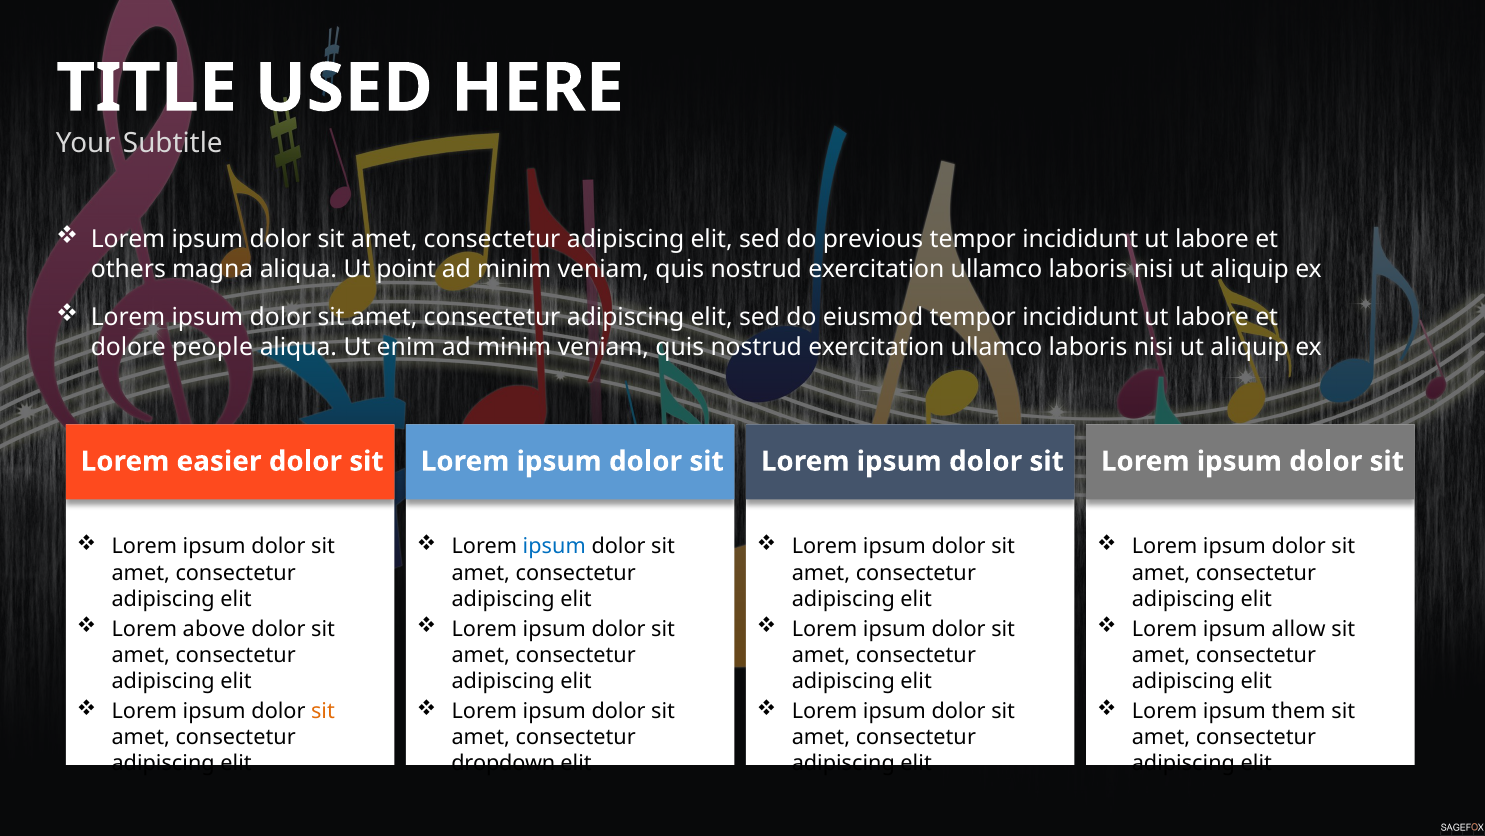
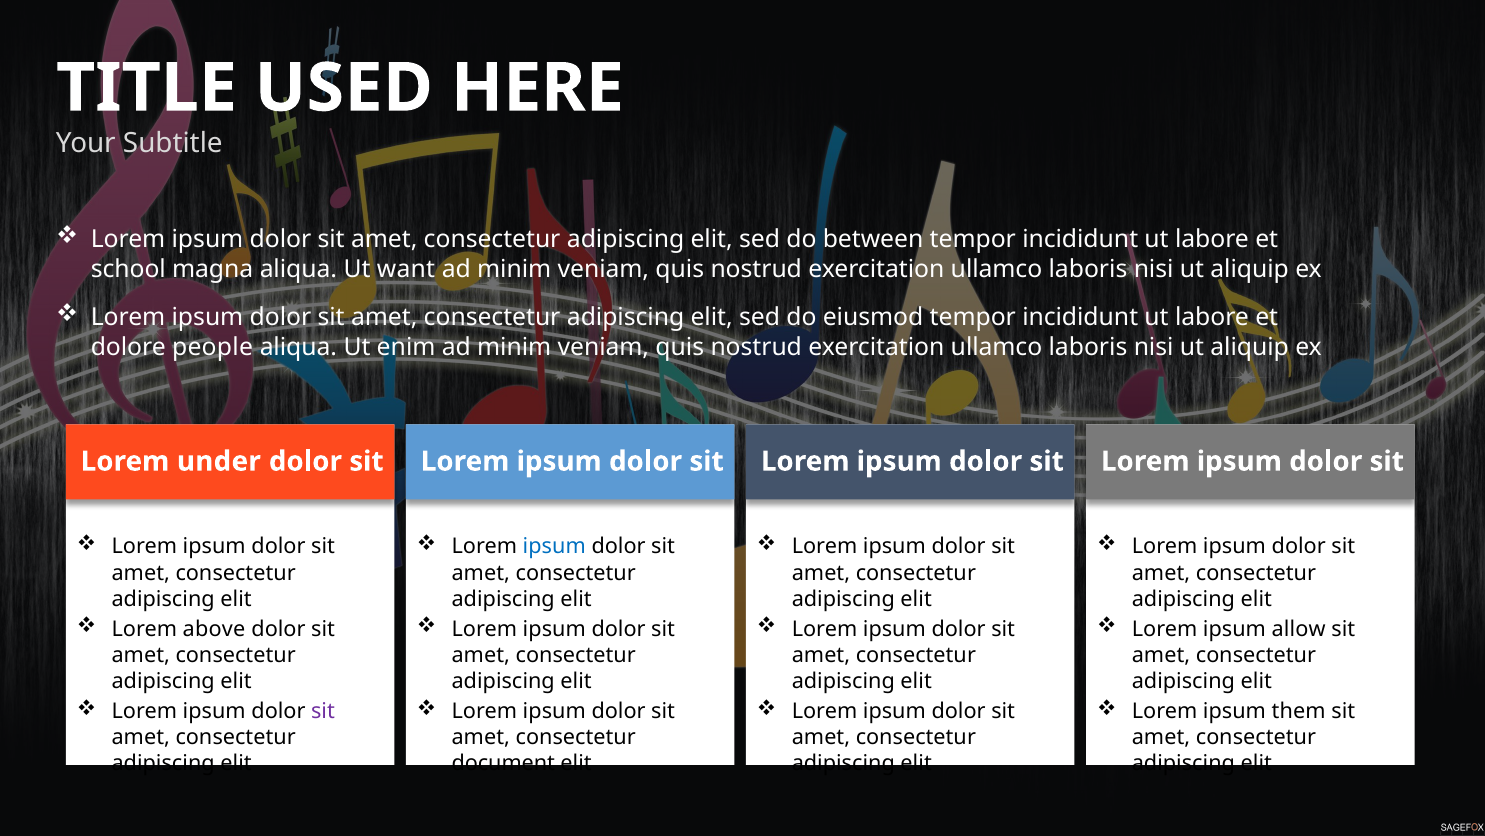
previous: previous -> between
others: others -> school
point: point -> want
easier: easier -> under
sit at (323, 711) colour: orange -> purple
dropdown: dropdown -> document
